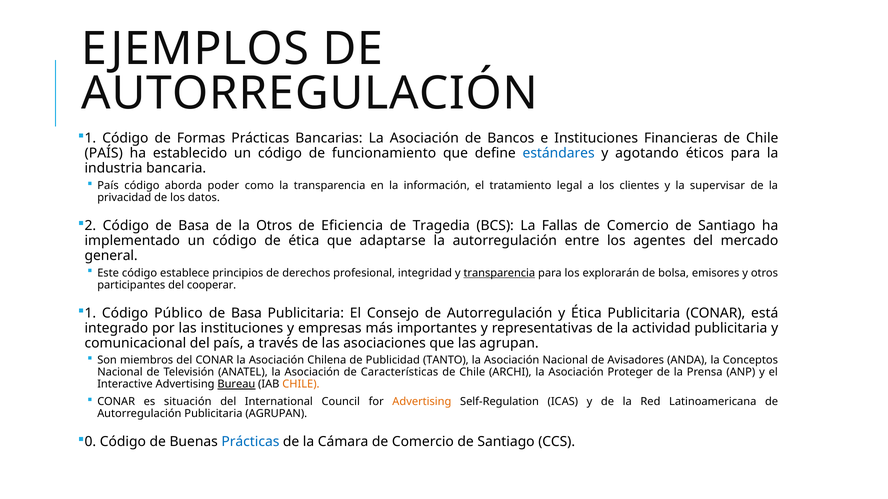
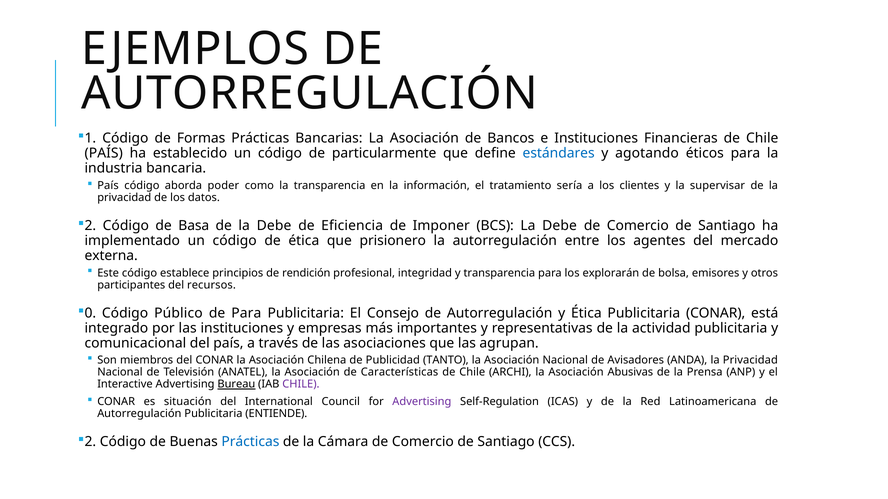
funcionamiento: funcionamiento -> particularmente
legal: legal -> sería
de la Otros: Otros -> Debe
Tragedia: Tragedia -> Imponer
BCS La Fallas: Fallas -> Debe
adaptarse: adaptarse -> prisionero
general: general -> externa
derechos: derechos -> rendición
transparencia at (499, 273) underline: present -> none
cooperar: cooperar -> recursos
1 at (90, 313): 1 -> 0
Basa at (246, 313): Basa -> Para
ANDA la Conceptos: Conceptos -> Privacidad
Proteger: Proteger -> Abusivas
CHILE at (301, 385) colour: orange -> purple
Advertising at (422, 402) colour: orange -> purple
Publicitaria AGRUPAN: AGRUPAN -> ENTIENDE
0 at (90, 442): 0 -> 2
